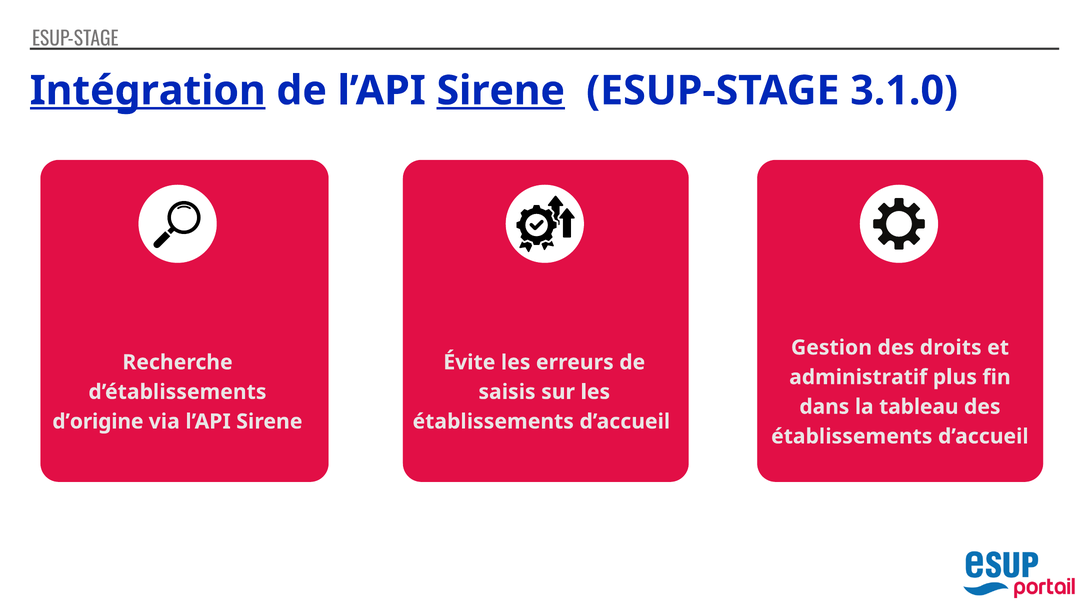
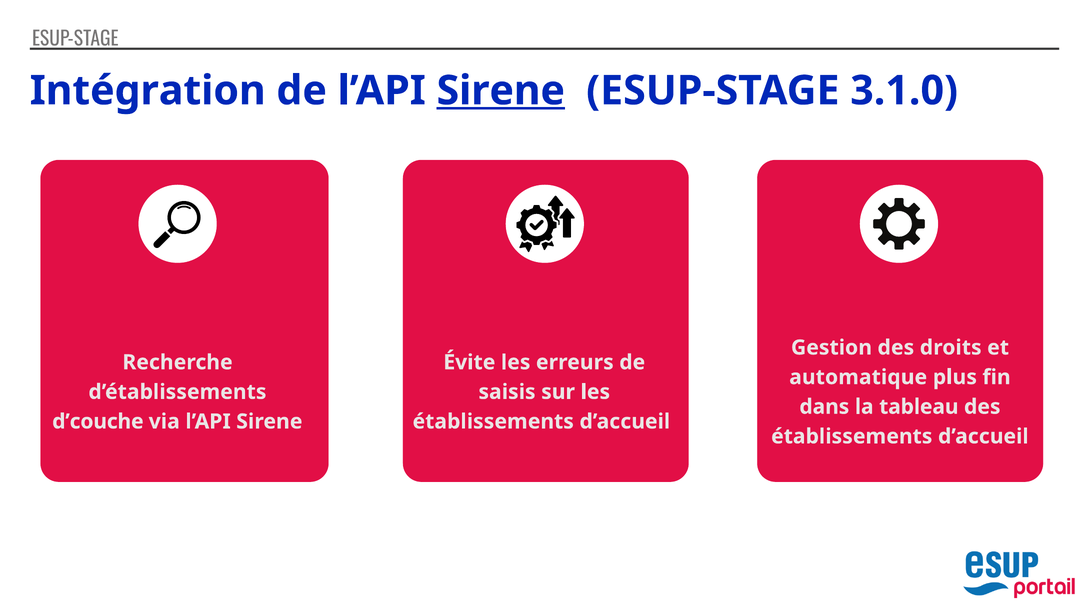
Intégration underline: present -> none
administratif: administratif -> automatique
d’origine: d’origine -> d’couche
